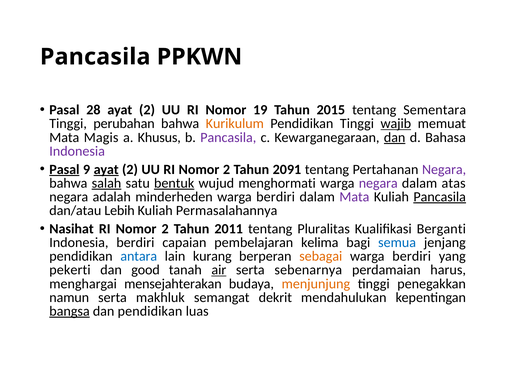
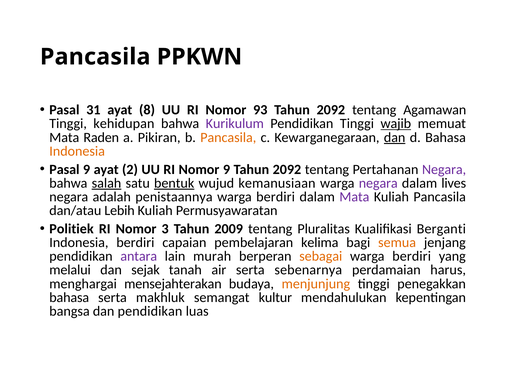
28: 28 -> 31
2 at (147, 110): 2 -> 8
19: 19 -> 93
2015 at (331, 110): 2015 -> 2092
Sementara: Sementara -> Agamawan
perubahan: perubahan -> kehidupan
Kurikulum colour: orange -> purple
Magis: Magis -> Raden
Khusus: Khusus -> Pikiran
Pancasila at (228, 137) colour: purple -> orange
Indonesia at (77, 151) colour: purple -> orange
Pasal at (64, 169) underline: present -> none
ayat at (106, 169) underline: present -> none
UU RI Nomor 2: 2 -> 9
2091 at (287, 169): 2091 -> 2092
menghormati: menghormati -> kemanusiaan
atas: atas -> lives
minderheden: minderheden -> penistaannya
Pancasila at (440, 197) underline: present -> none
Permasalahannya: Permasalahannya -> Permusyawaratan
Nasihat: Nasihat -> Politiek
2 at (165, 229): 2 -> 3
2011: 2011 -> 2009
semua colour: blue -> orange
antara colour: blue -> purple
kurang: kurang -> murah
pekerti: pekerti -> melalui
good: good -> sejak
air underline: present -> none
namun at (69, 297): namun -> bahasa
dekrit: dekrit -> kultur
bangsa underline: present -> none
